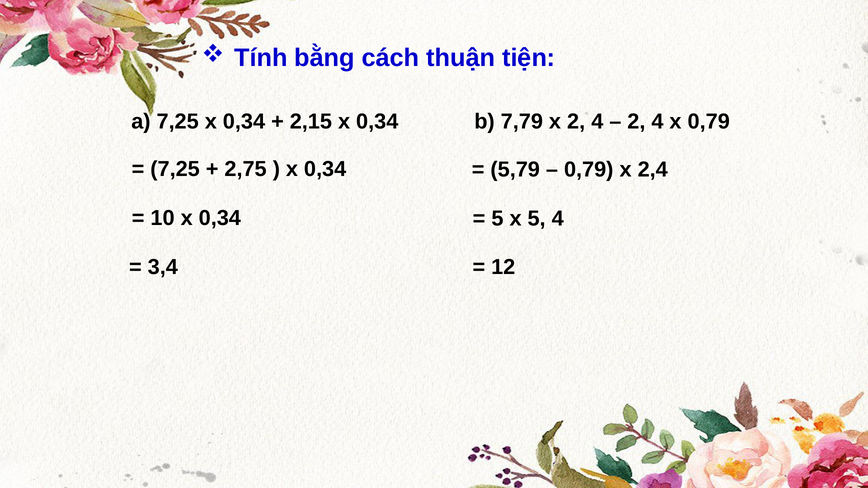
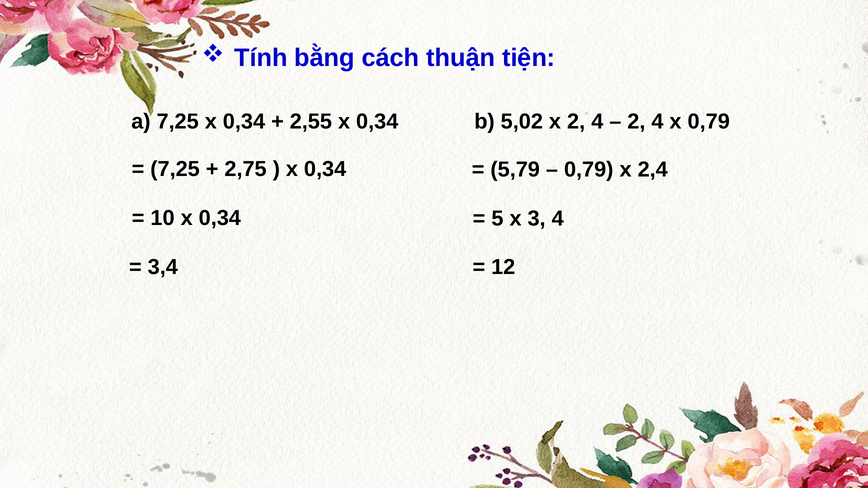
2,15: 2,15 -> 2,55
7,79: 7,79 -> 5,02
x 5: 5 -> 3
